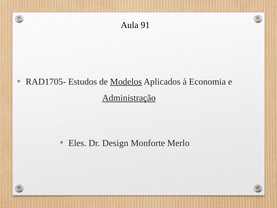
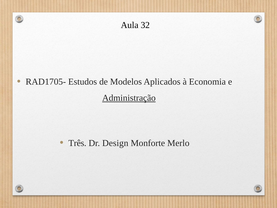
91: 91 -> 32
Modelos underline: present -> none
Eles: Eles -> Três
